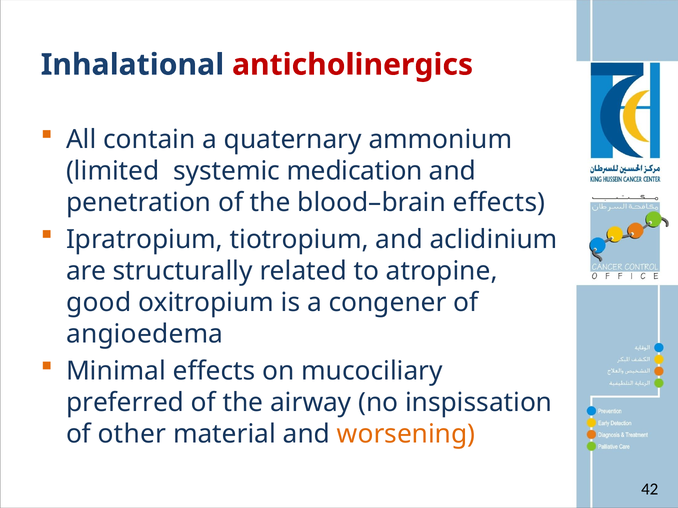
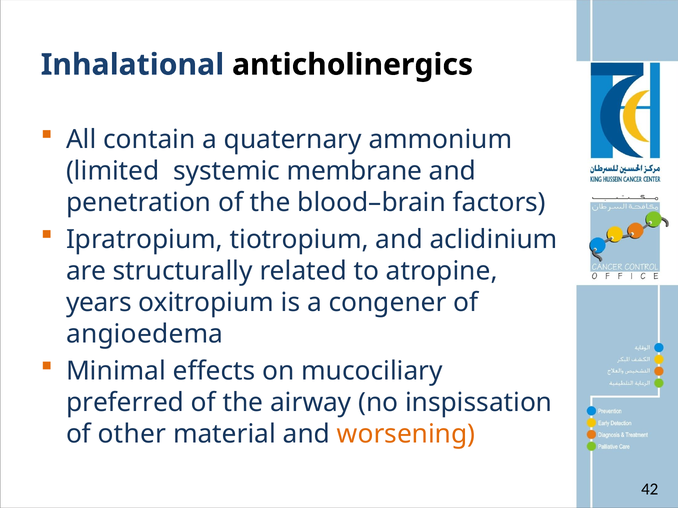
anticholinergics colour: red -> black
medication: medication -> membrane
blood–brain effects: effects -> factors
good: good -> years
